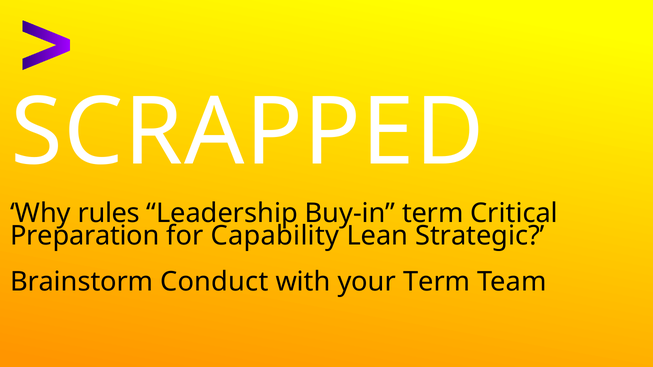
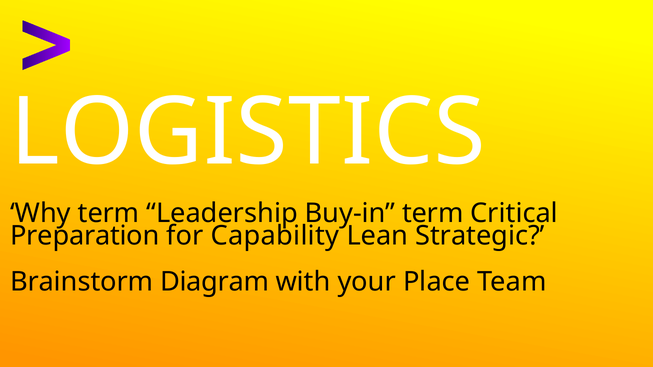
SCRAPPED: SCRAPPED -> LOGISTICS
Why rules: rules -> term
Conduct: Conduct -> Diagram
your Term: Term -> Place
